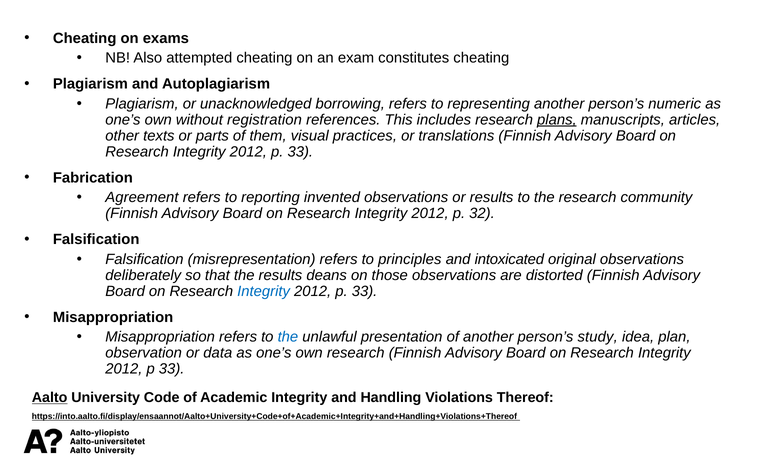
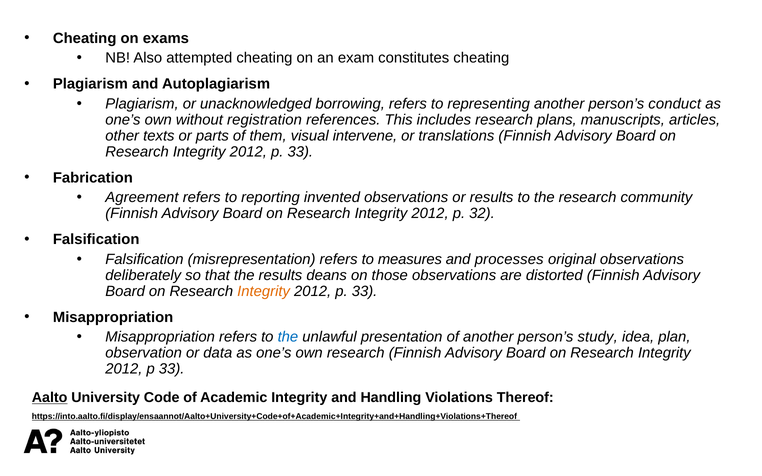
numeric: numeric -> conduct
plans underline: present -> none
practices: practices -> intervene
principles: principles -> measures
intoxicated: intoxicated -> processes
Integrity at (264, 291) colour: blue -> orange
